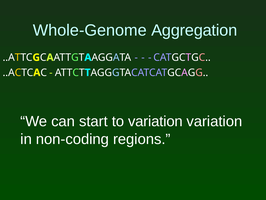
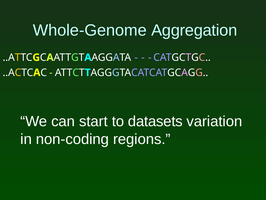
to variation: variation -> datasets
